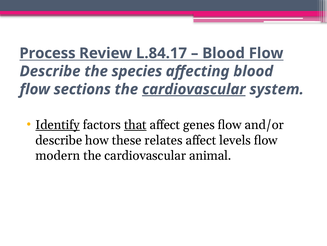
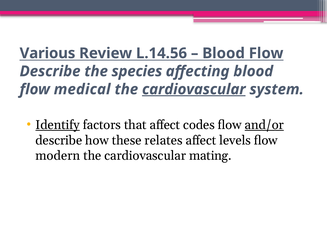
Process: Process -> Various
L.84.17: L.84.17 -> L.14.56
sections: sections -> medical
that underline: present -> none
genes: genes -> codes
and/or underline: none -> present
animal: animal -> mating
